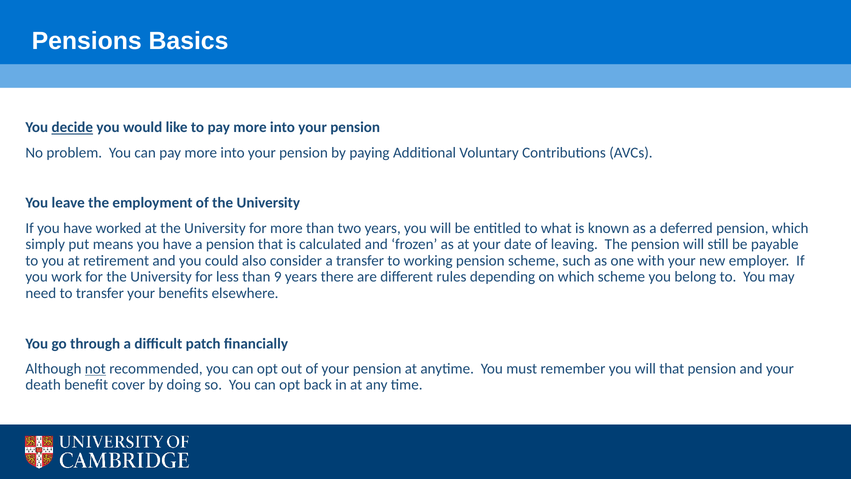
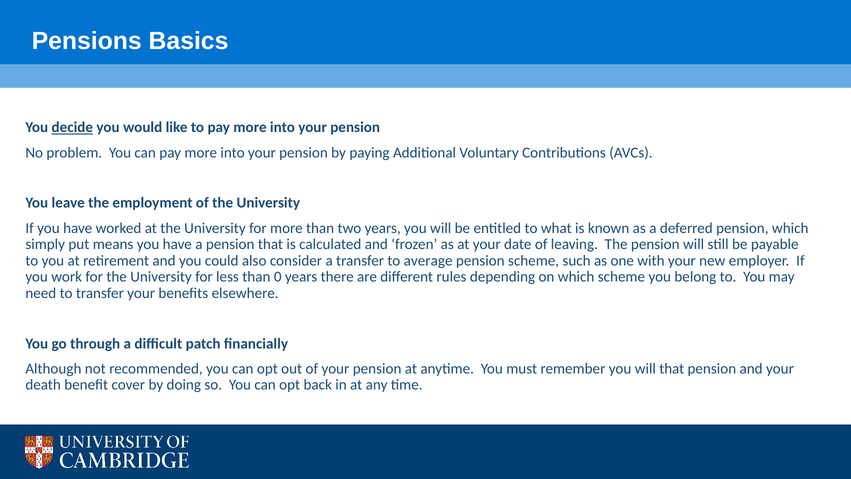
working: working -> average
9: 9 -> 0
not underline: present -> none
